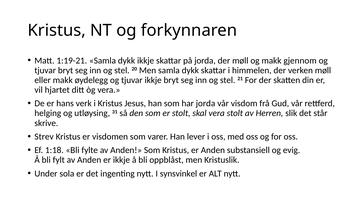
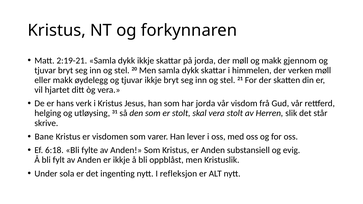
1:19-21: 1:19-21 -> 2:19-21
Strev: Strev -> Bane
1:18: 1:18 -> 6:18
synsvinkel: synsvinkel -> refleksjon
